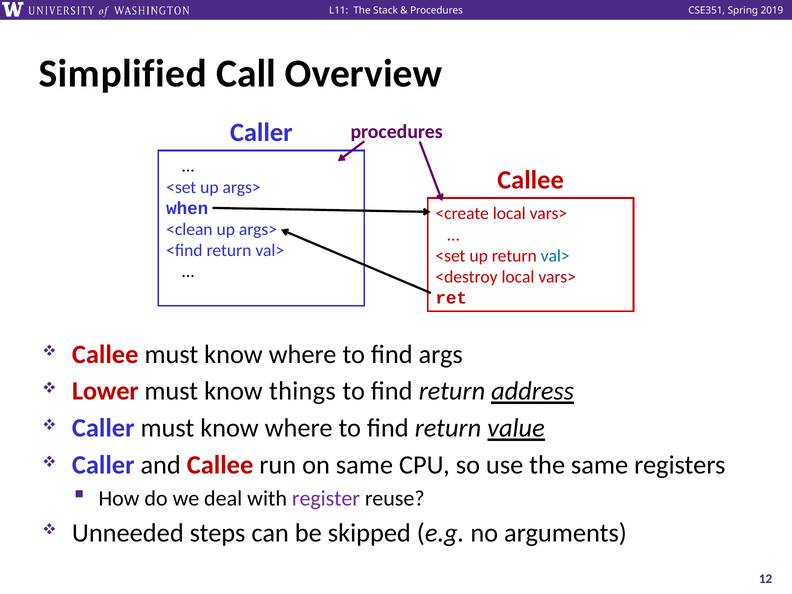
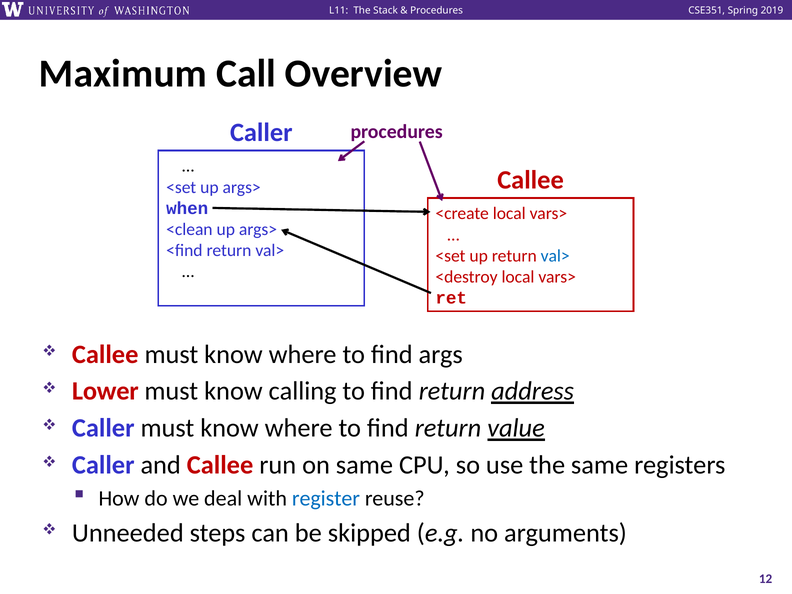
Simplified: Simplified -> Maximum
things: things -> calling
register colour: purple -> blue
